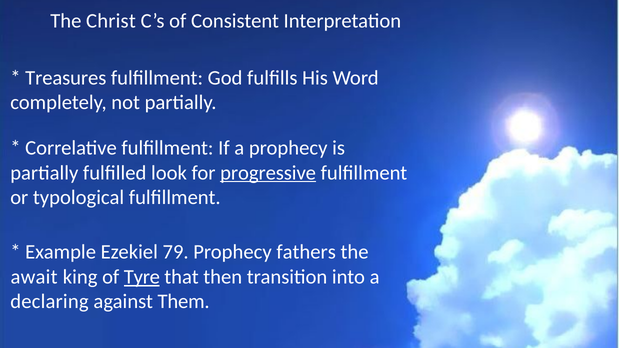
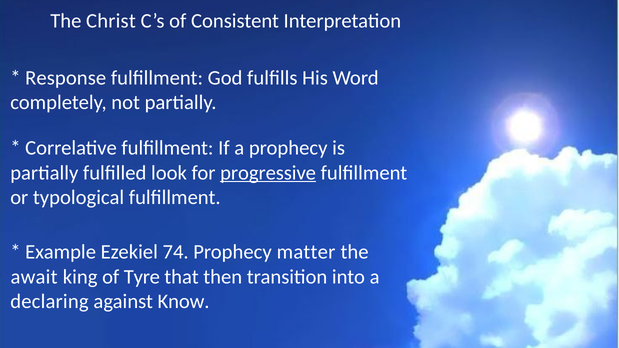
Treasures: Treasures -> Response
79: 79 -> 74
fathers: fathers -> matter
Tyre underline: present -> none
Them: Them -> Know
